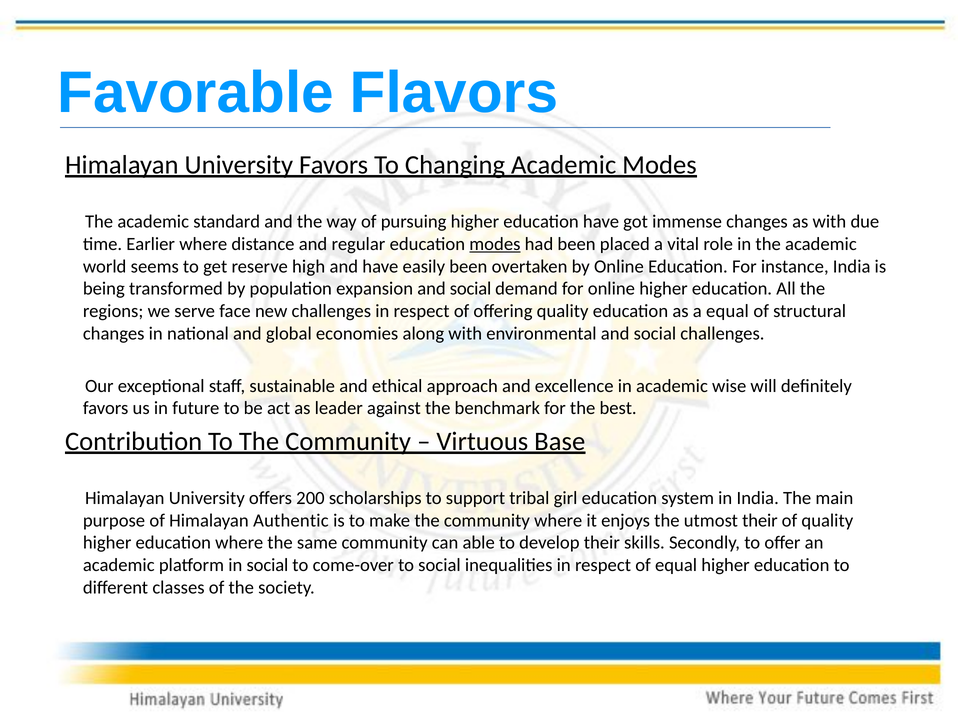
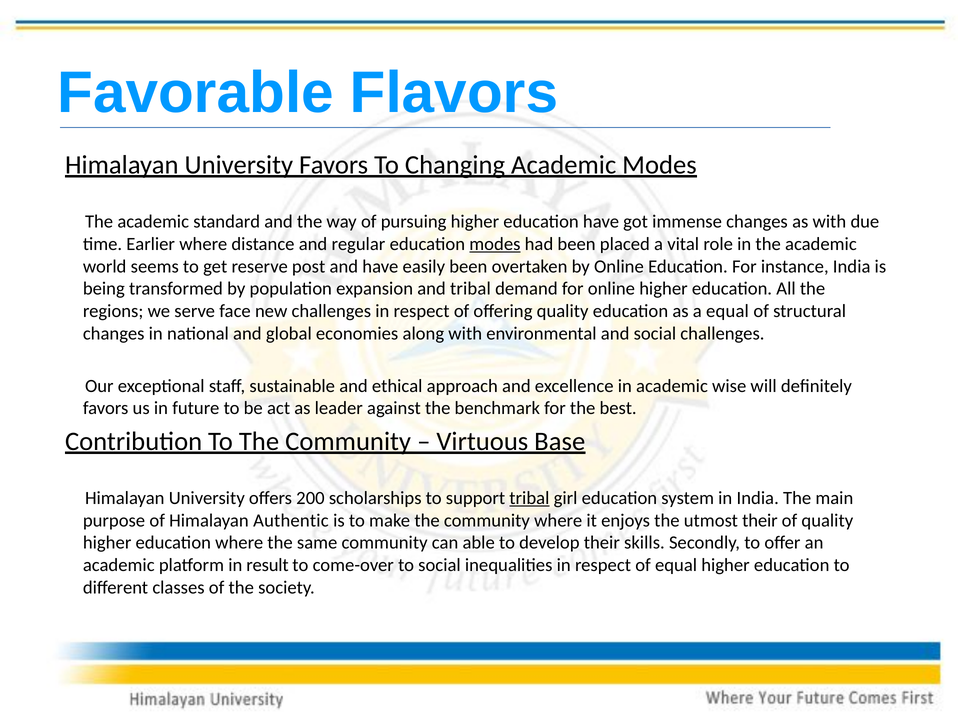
high: high -> post
expansion and social: social -> tribal
tribal at (529, 498) underline: none -> present
in social: social -> result
